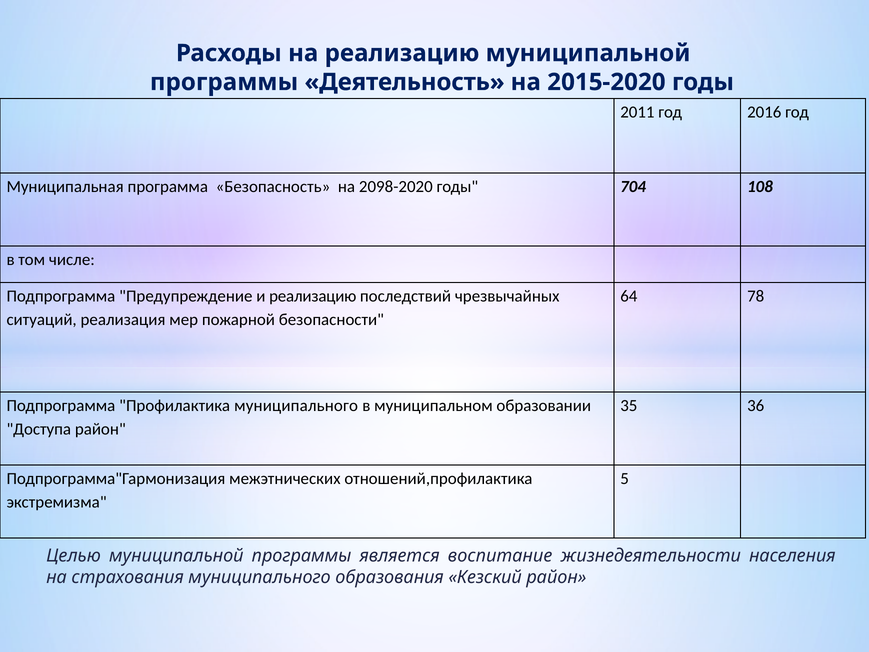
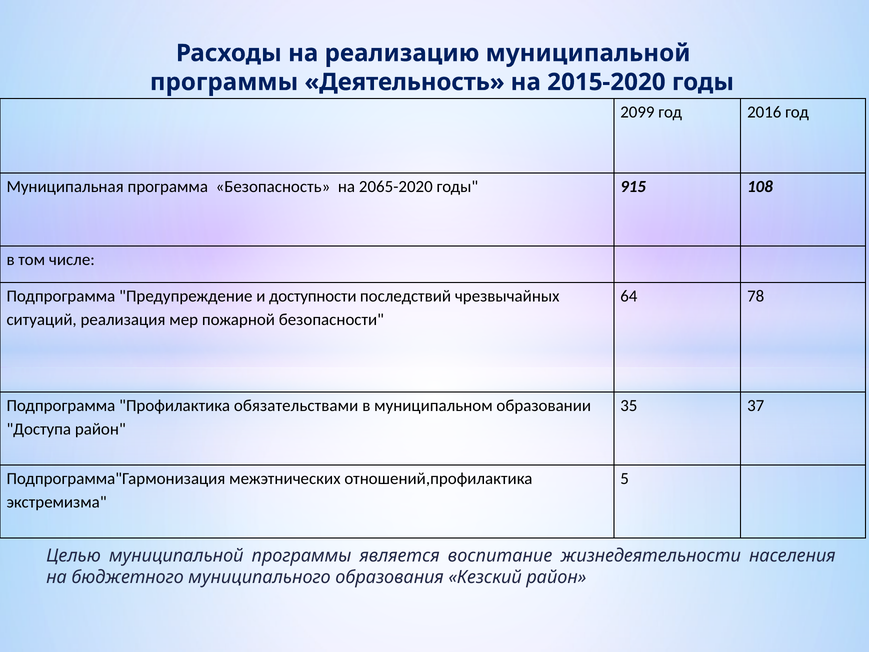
2011: 2011 -> 2099
2098-2020: 2098-2020 -> 2065-2020
704: 704 -> 915
и реализацию: реализацию -> доступности
Профилактика муниципального: муниципального -> обязательствами
36: 36 -> 37
страхования: страхования -> бюджетного
